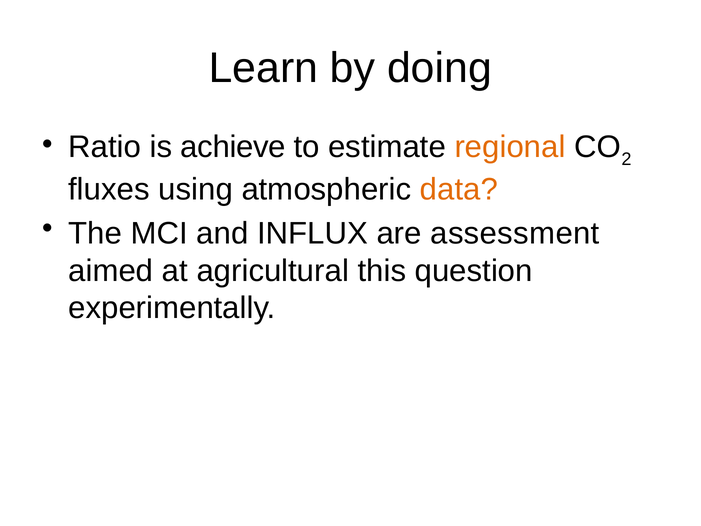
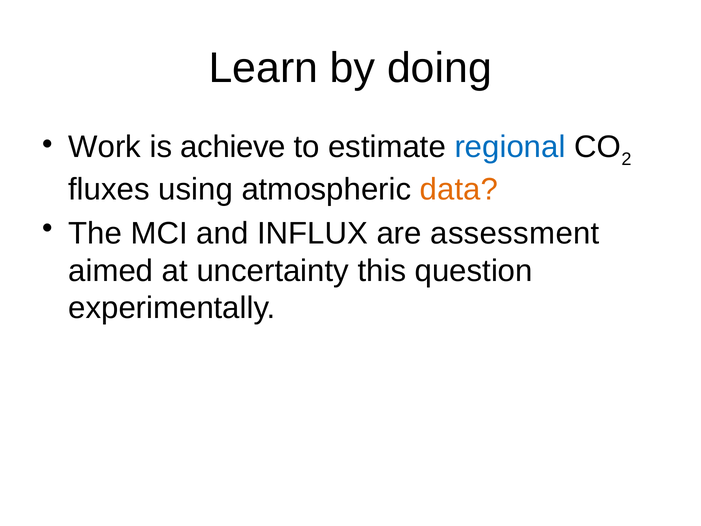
Ratio: Ratio -> Work
regional colour: orange -> blue
agricultural: agricultural -> uncertainty
